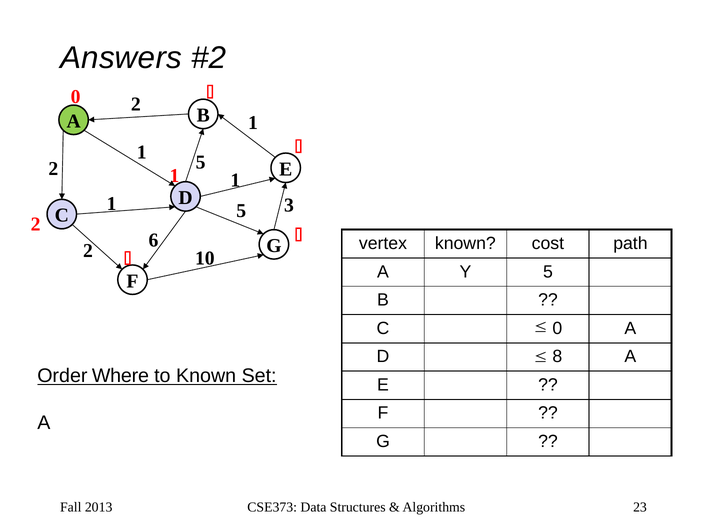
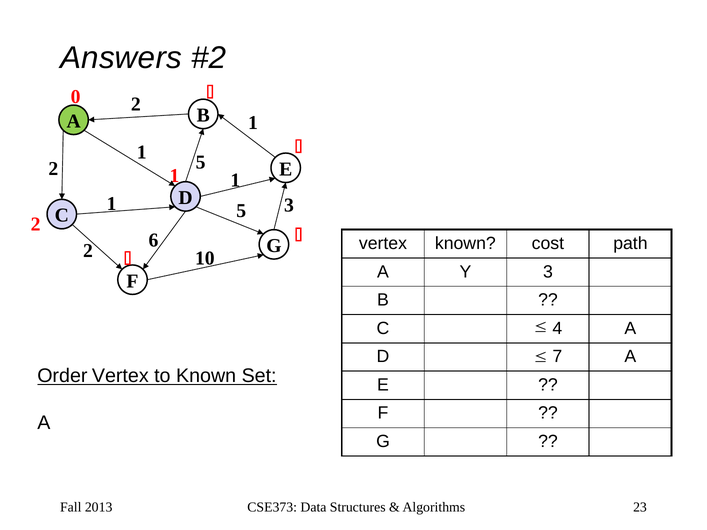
Y 5: 5 -> 3
0 at (557, 328): 0 -> 4
8: 8 -> 7
Order Where: Where -> Vertex
